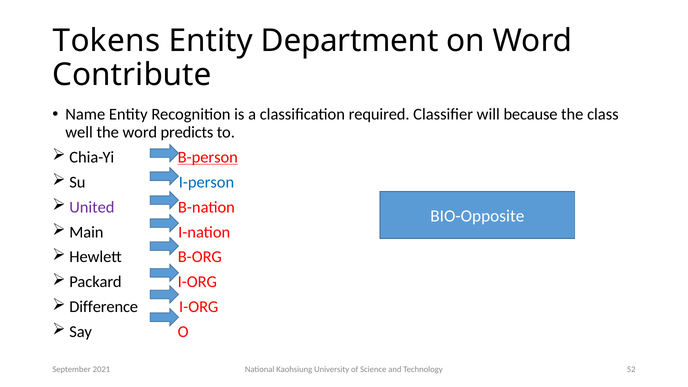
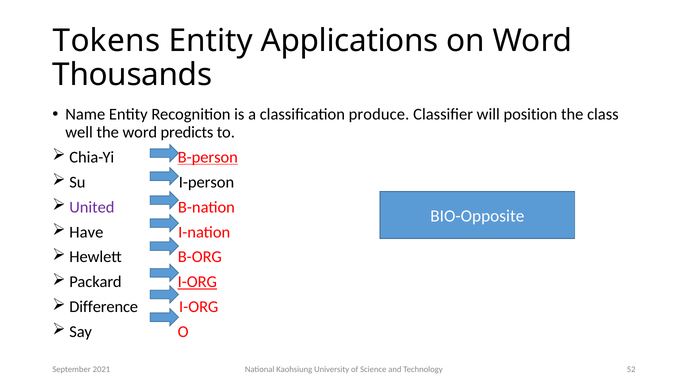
Department: Department -> Applications
Contribute: Contribute -> Thousands
required: required -> produce
because: because -> position
I-person colour: blue -> black
Main: Main -> Have
I-ORG at (197, 282) underline: none -> present
